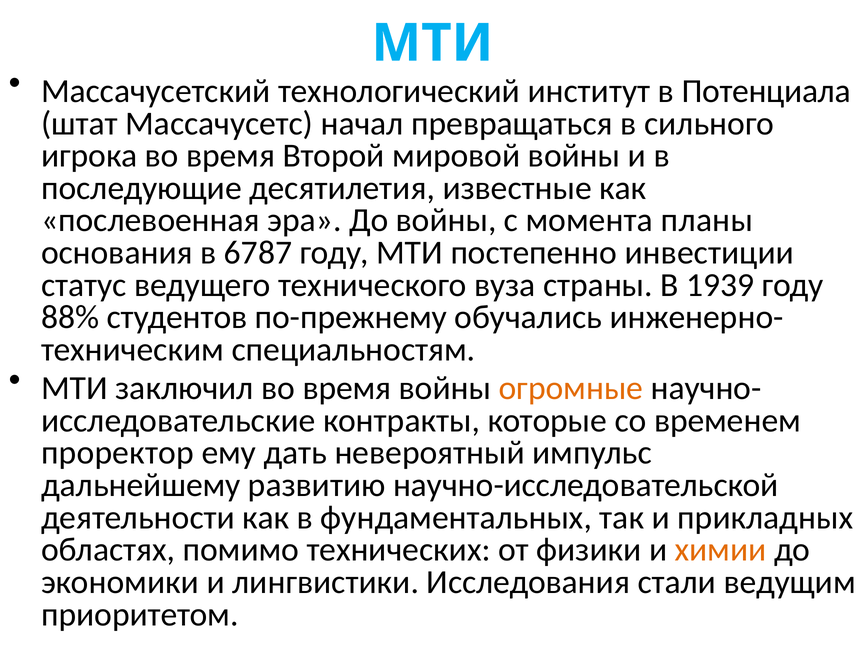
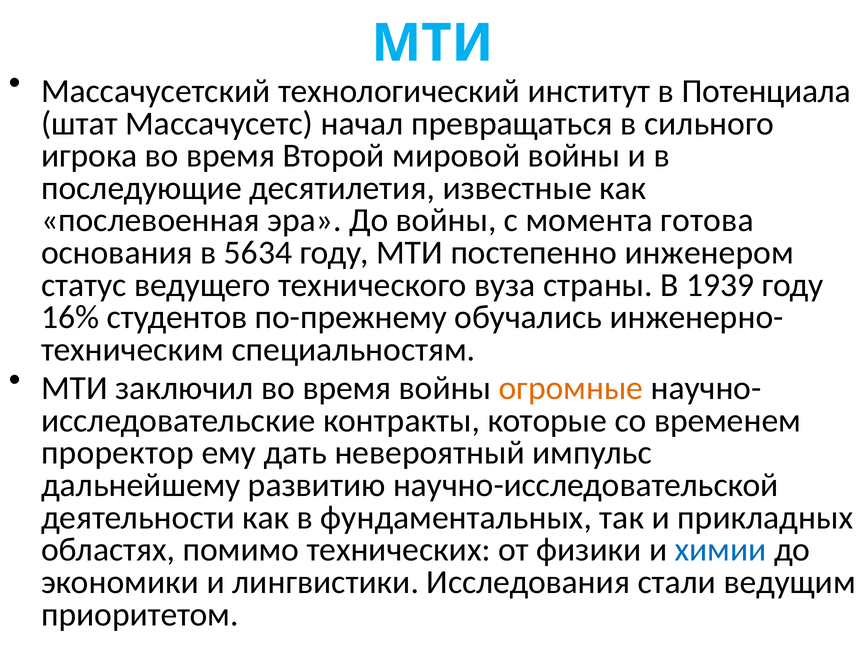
планы: планы -> готова
6787: 6787 -> 5634
инвестиции: инвестиции -> инженером
88%: 88% -> 16%
химии colour: orange -> blue
